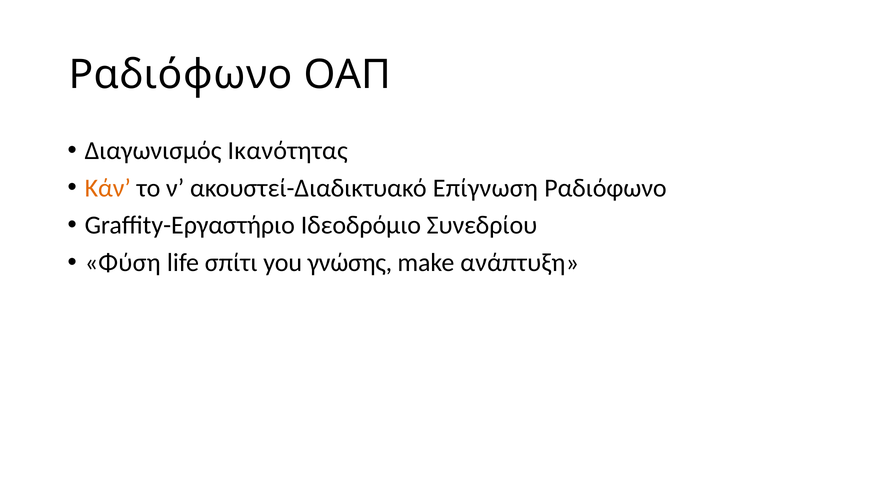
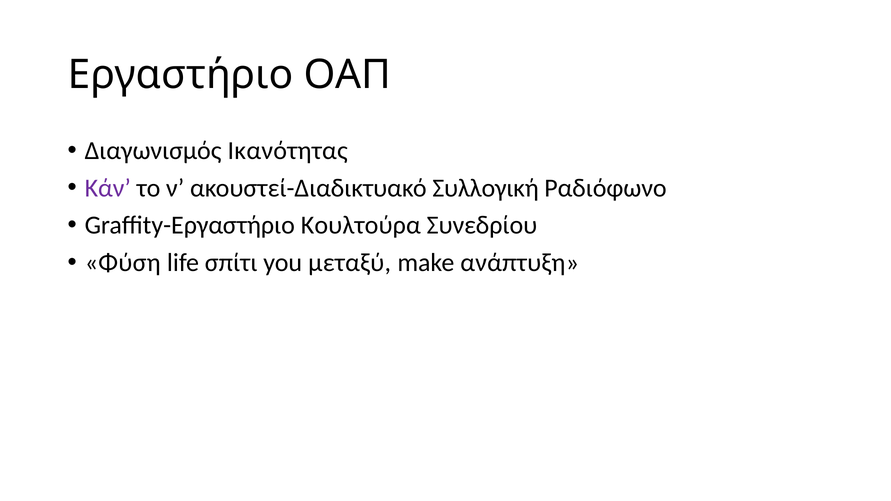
Ραδιόφωνο at (180, 75): Ραδιόφωνο -> Εργαστήριο
Κάν colour: orange -> purple
Επίγνωση: Επίγνωση -> Συλλογική
Ιδεοδρόμιο: Ιδεοδρόμιο -> Κουλτούρα
γνώσης: γνώσης -> μεταξύ
